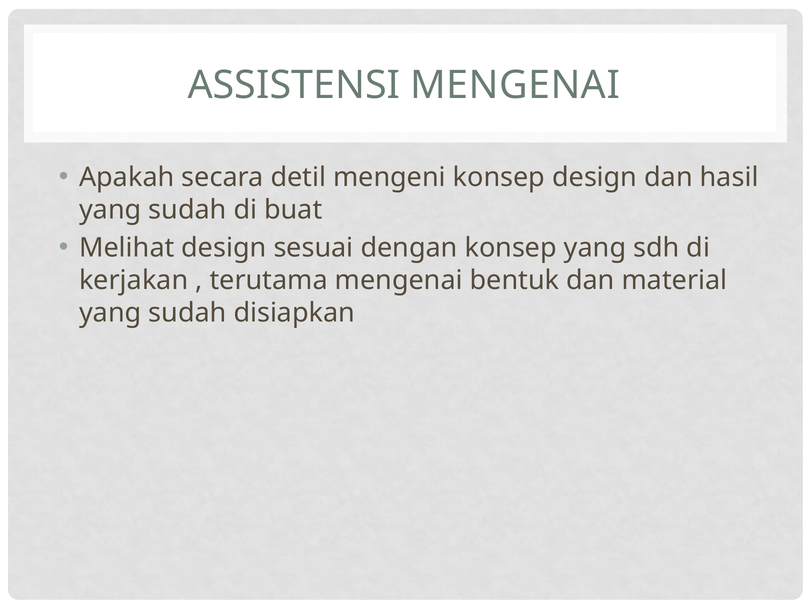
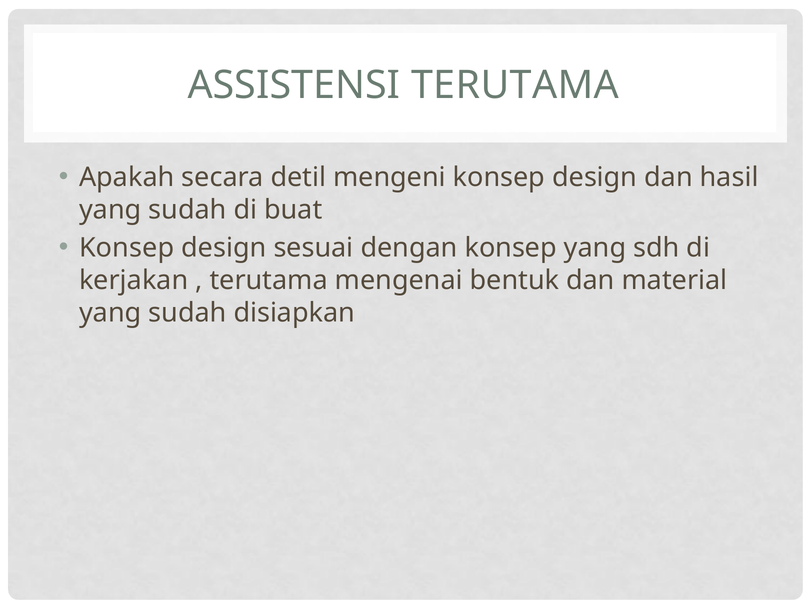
ASSISTENSI MENGENAI: MENGENAI -> TERUTAMA
Melihat at (127, 248): Melihat -> Konsep
